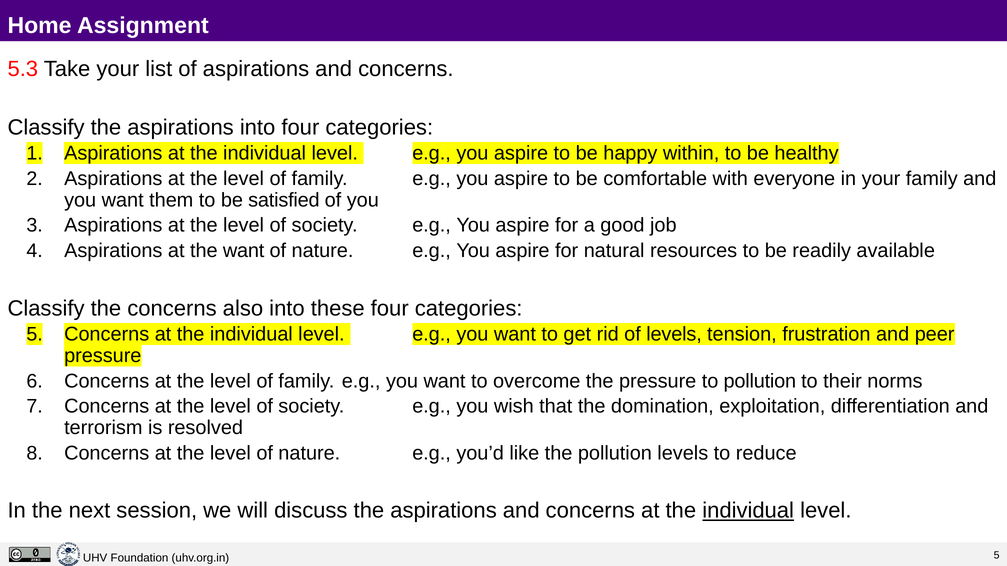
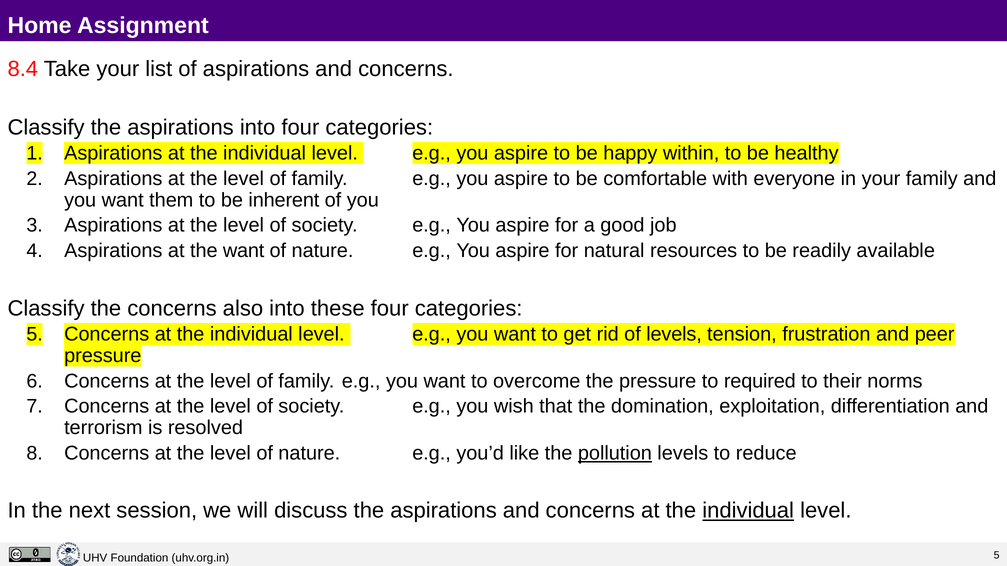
5.3: 5.3 -> 8.4
satisfied: satisfied -> inherent
to pollution: pollution -> required
pollution at (615, 453) underline: none -> present
